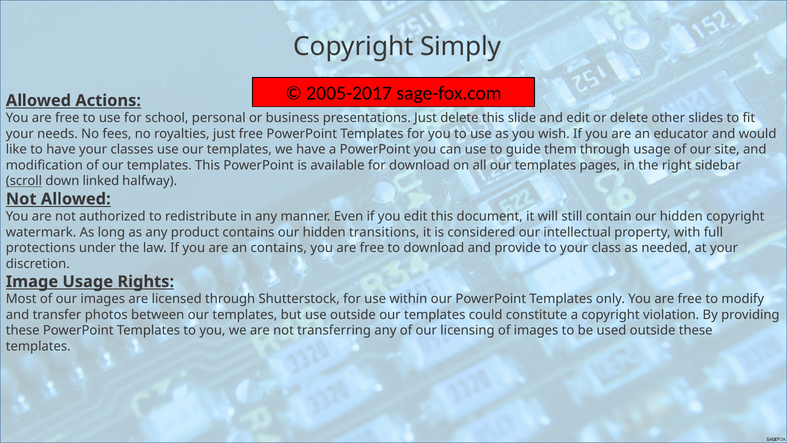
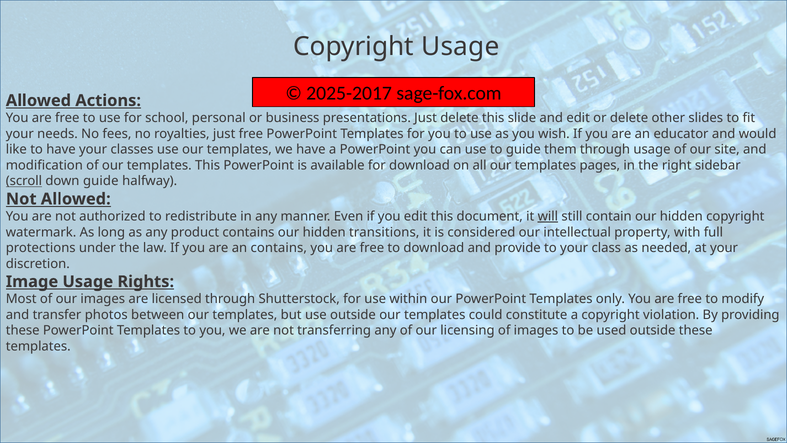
Copyright Simply: Simply -> Usage
2005-2017: 2005-2017 -> 2025-2017
down linked: linked -> guide
will underline: none -> present
